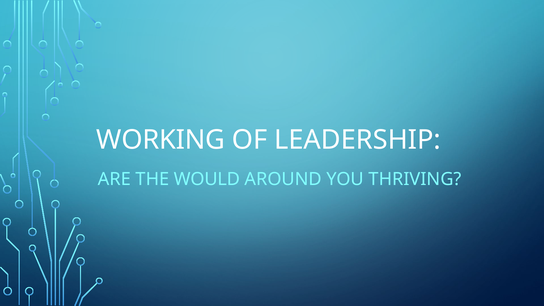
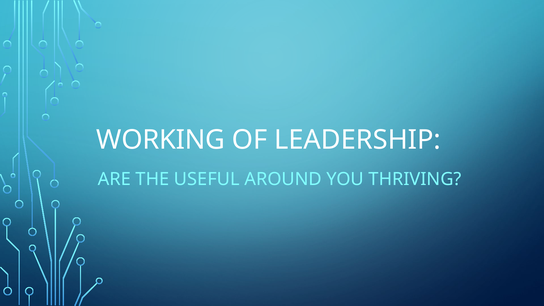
WOULD: WOULD -> USEFUL
